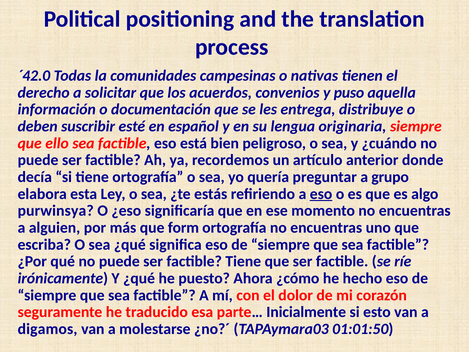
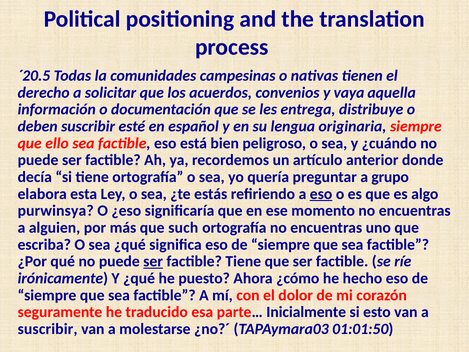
´42.0: ´42.0 -> ´20.5
puso: puso -> vaya
form: form -> such
ser at (153, 261) underline: none -> present
digamos at (48, 329): digamos -> suscribir
